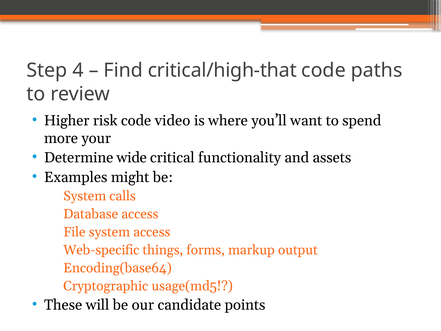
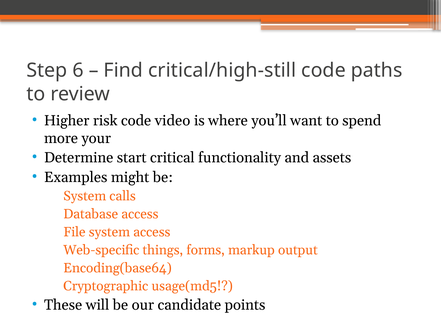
4: 4 -> 6
critical/high-that: critical/high-that -> critical/high-still
wide: wide -> start
